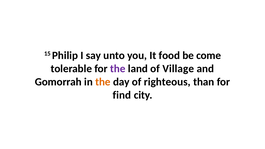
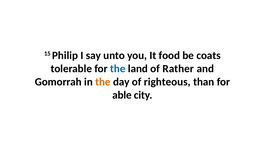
come: come -> coats
the at (118, 69) colour: purple -> blue
Village: Village -> Rather
find: find -> able
